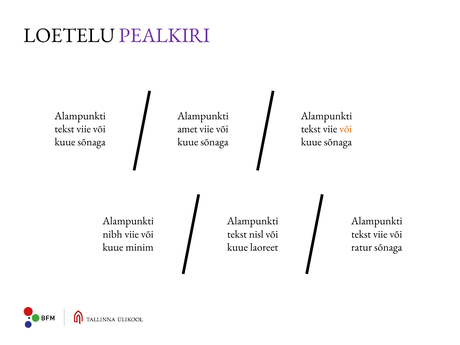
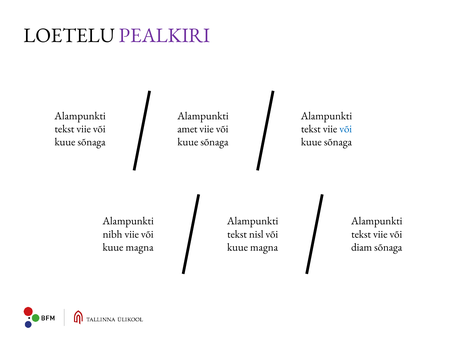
või at (346, 129) colour: orange -> blue
minim at (140, 247): minim -> magna
laoreet at (264, 247): laoreet -> magna
ratur: ratur -> diam
